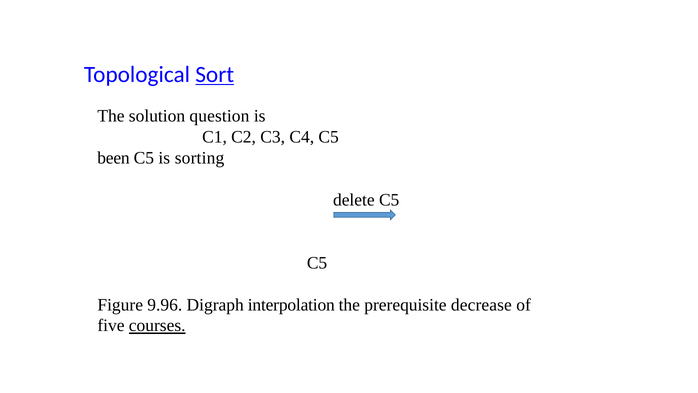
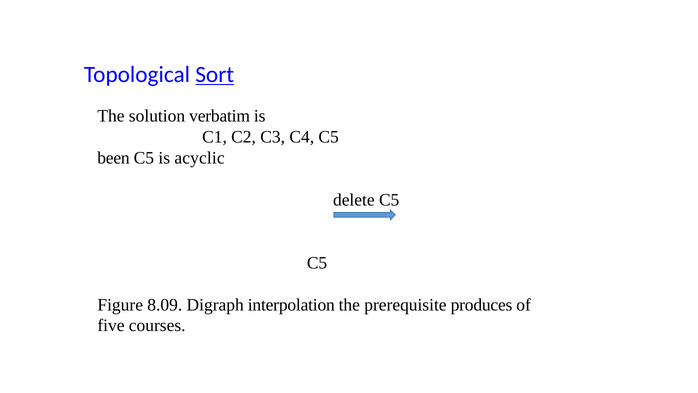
question: question -> verbatim
sorting: sorting -> acyclic
9.96: 9.96 -> 8.09
decrease: decrease -> produces
courses underline: present -> none
